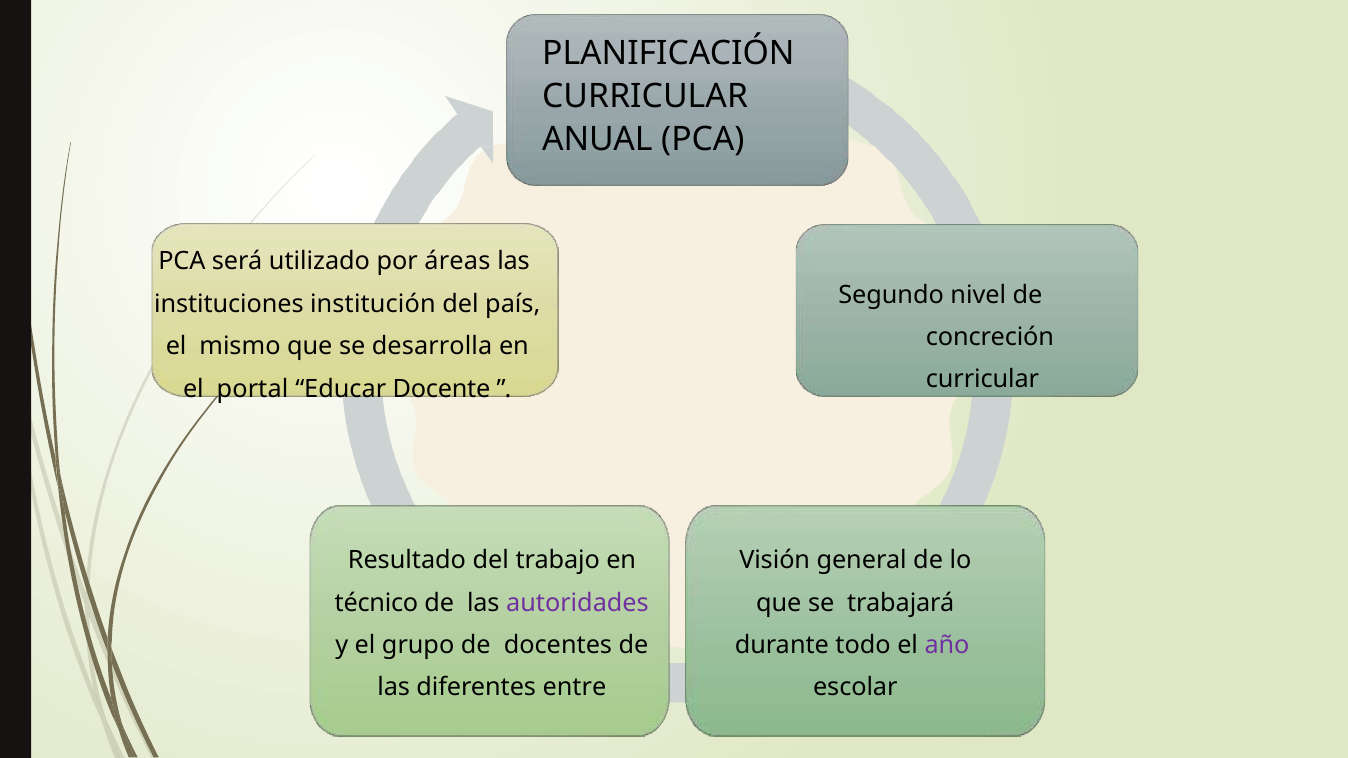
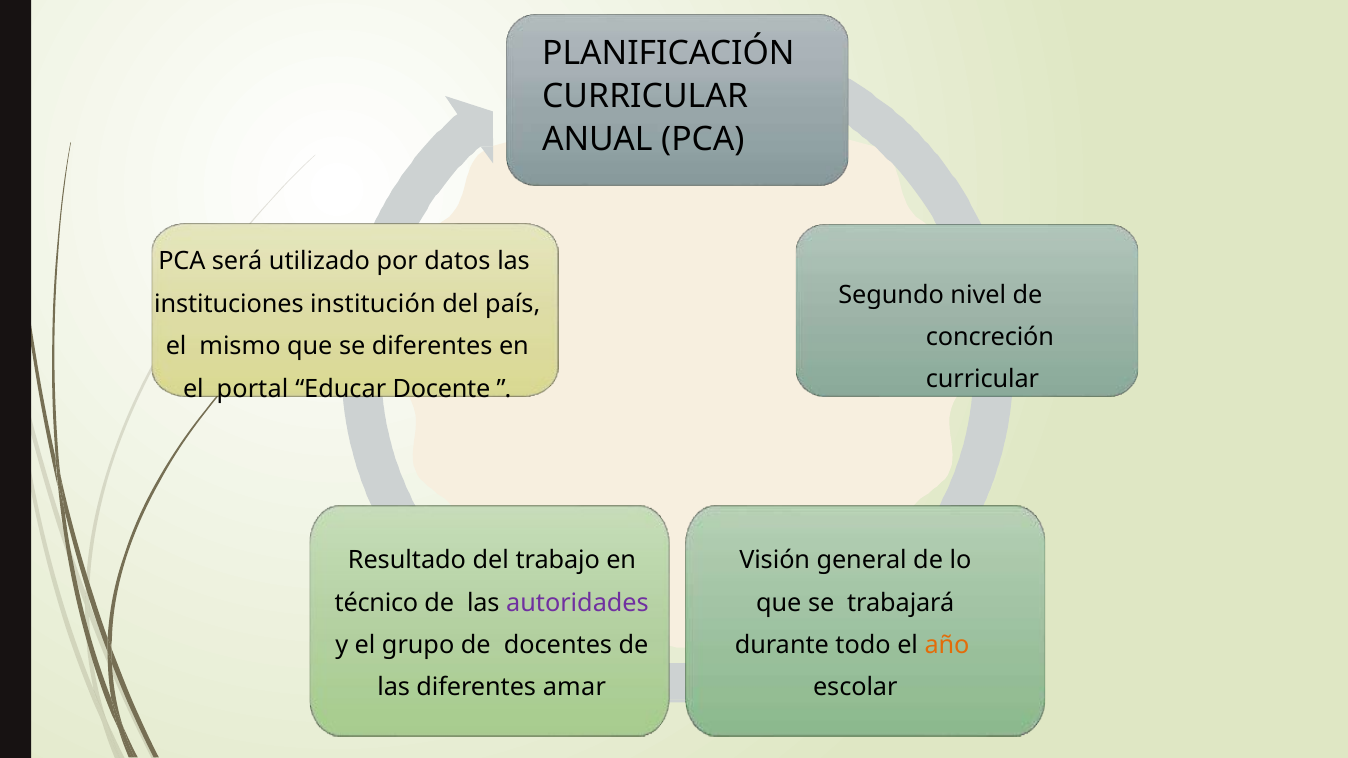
áreas: áreas -> datos
se desarrolla: desarrolla -> diferentes
año colour: purple -> orange
entre: entre -> amar
